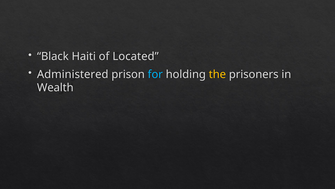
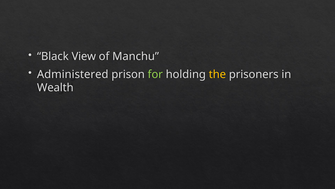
Haiti: Haiti -> View
Located: Located -> Manchu
for colour: light blue -> light green
